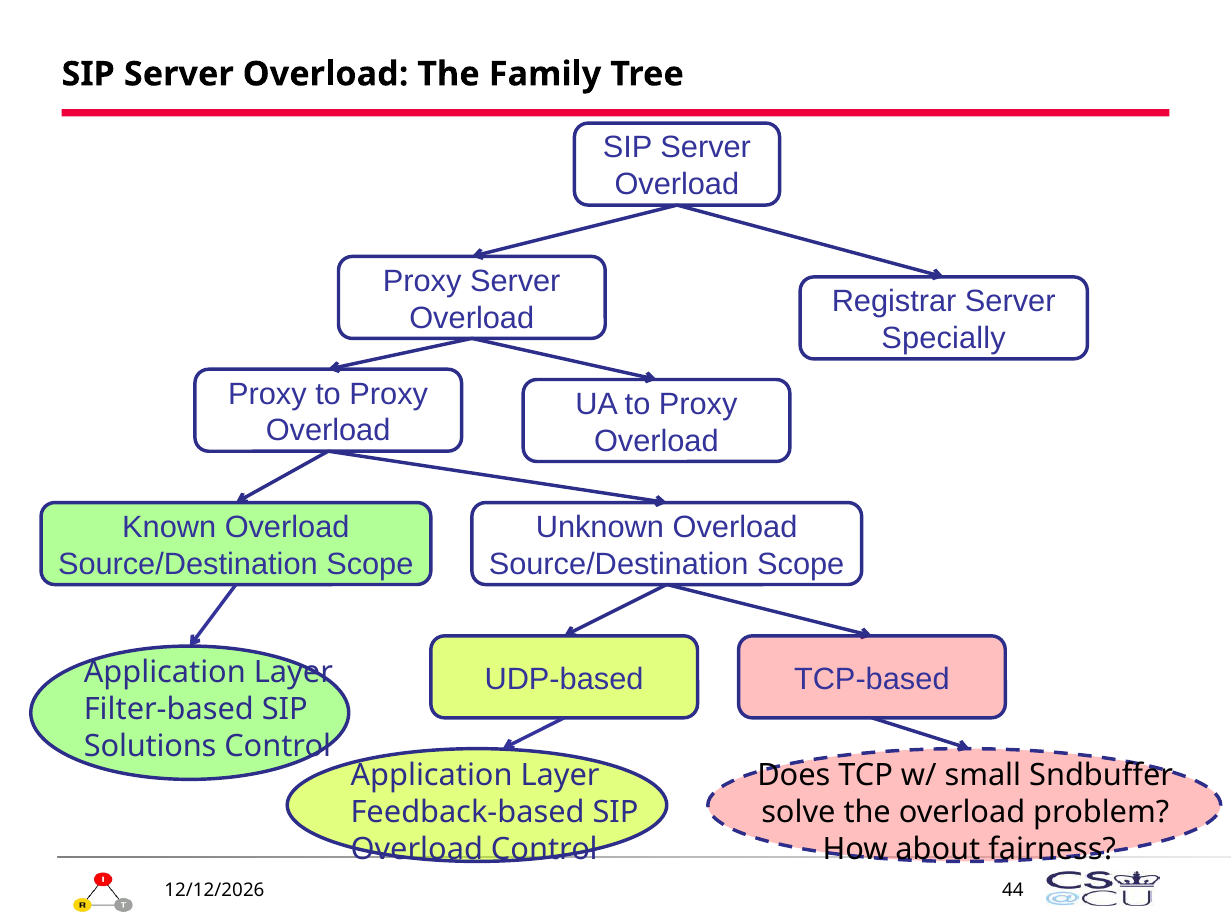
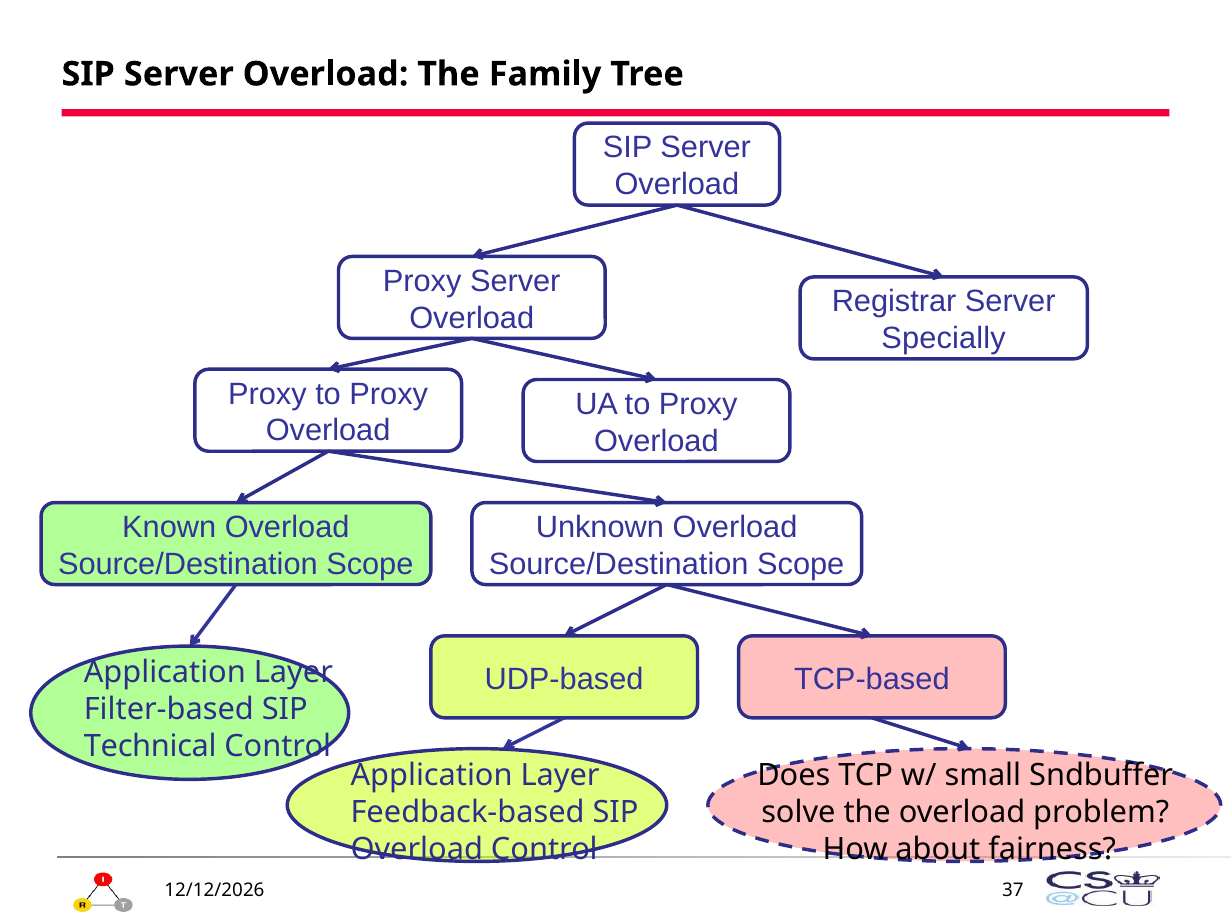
Solutions: Solutions -> Technical
44: 44 -> 37
